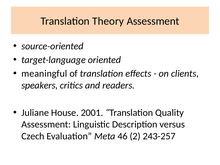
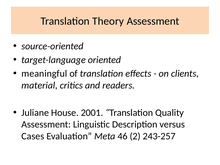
speakers: speakers -> material
Czech: Czech -> Cases
